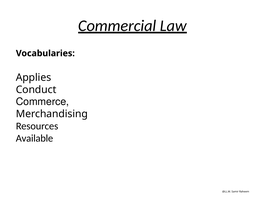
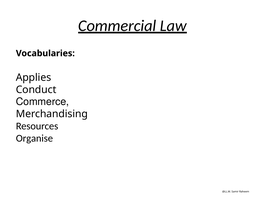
Available: Available -> Organise
